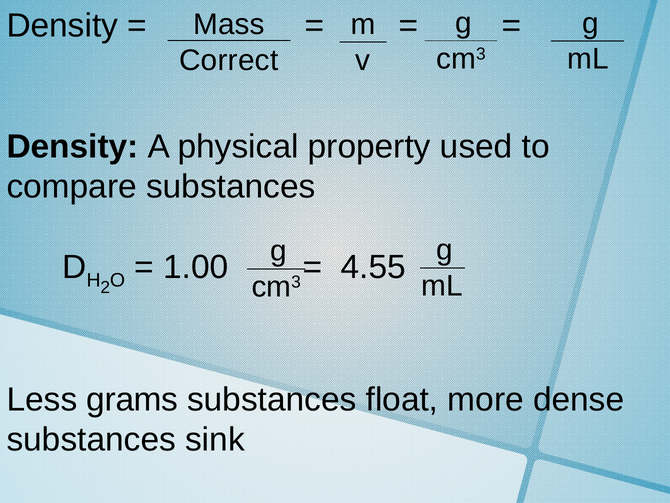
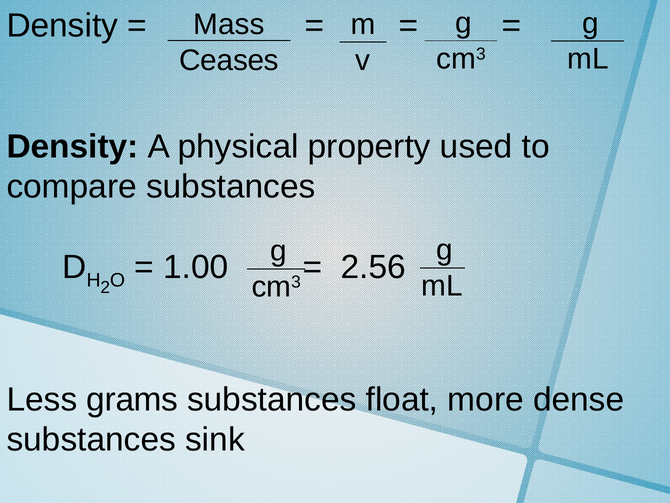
Correct: Correct -> Ceases
4.55: 4.55 -> 2.56
